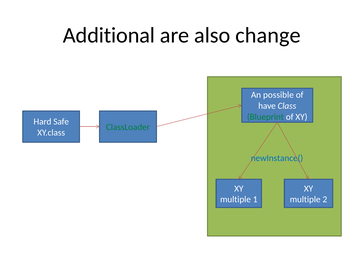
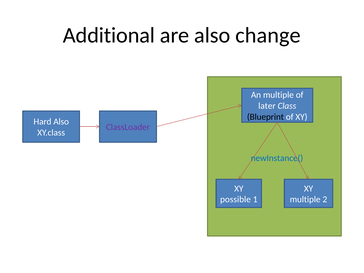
An possible: possible -> multiple
have: have -> later
Blueprint colour: green -> black
Hard Safe: Safe -> Also
ClassLoader colour: green -> purple
multiple at (235, 199): multiple -> possible
